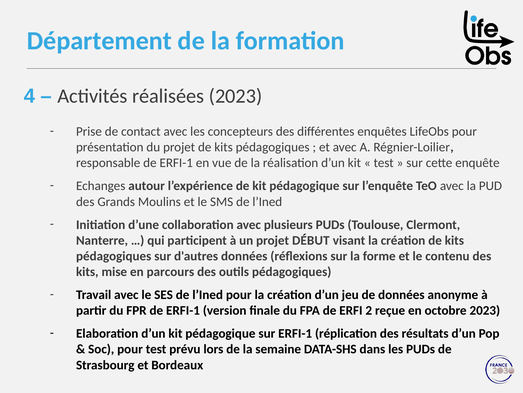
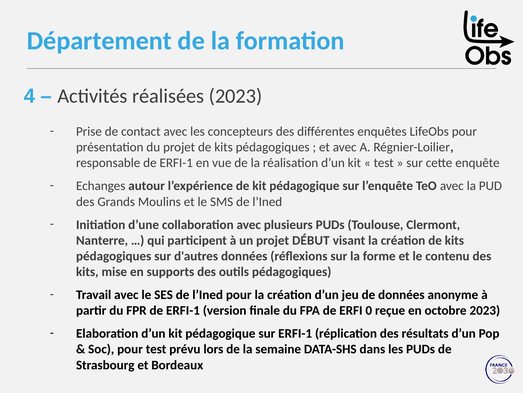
parcours: parcours -> supports
2: 2 -> 0
